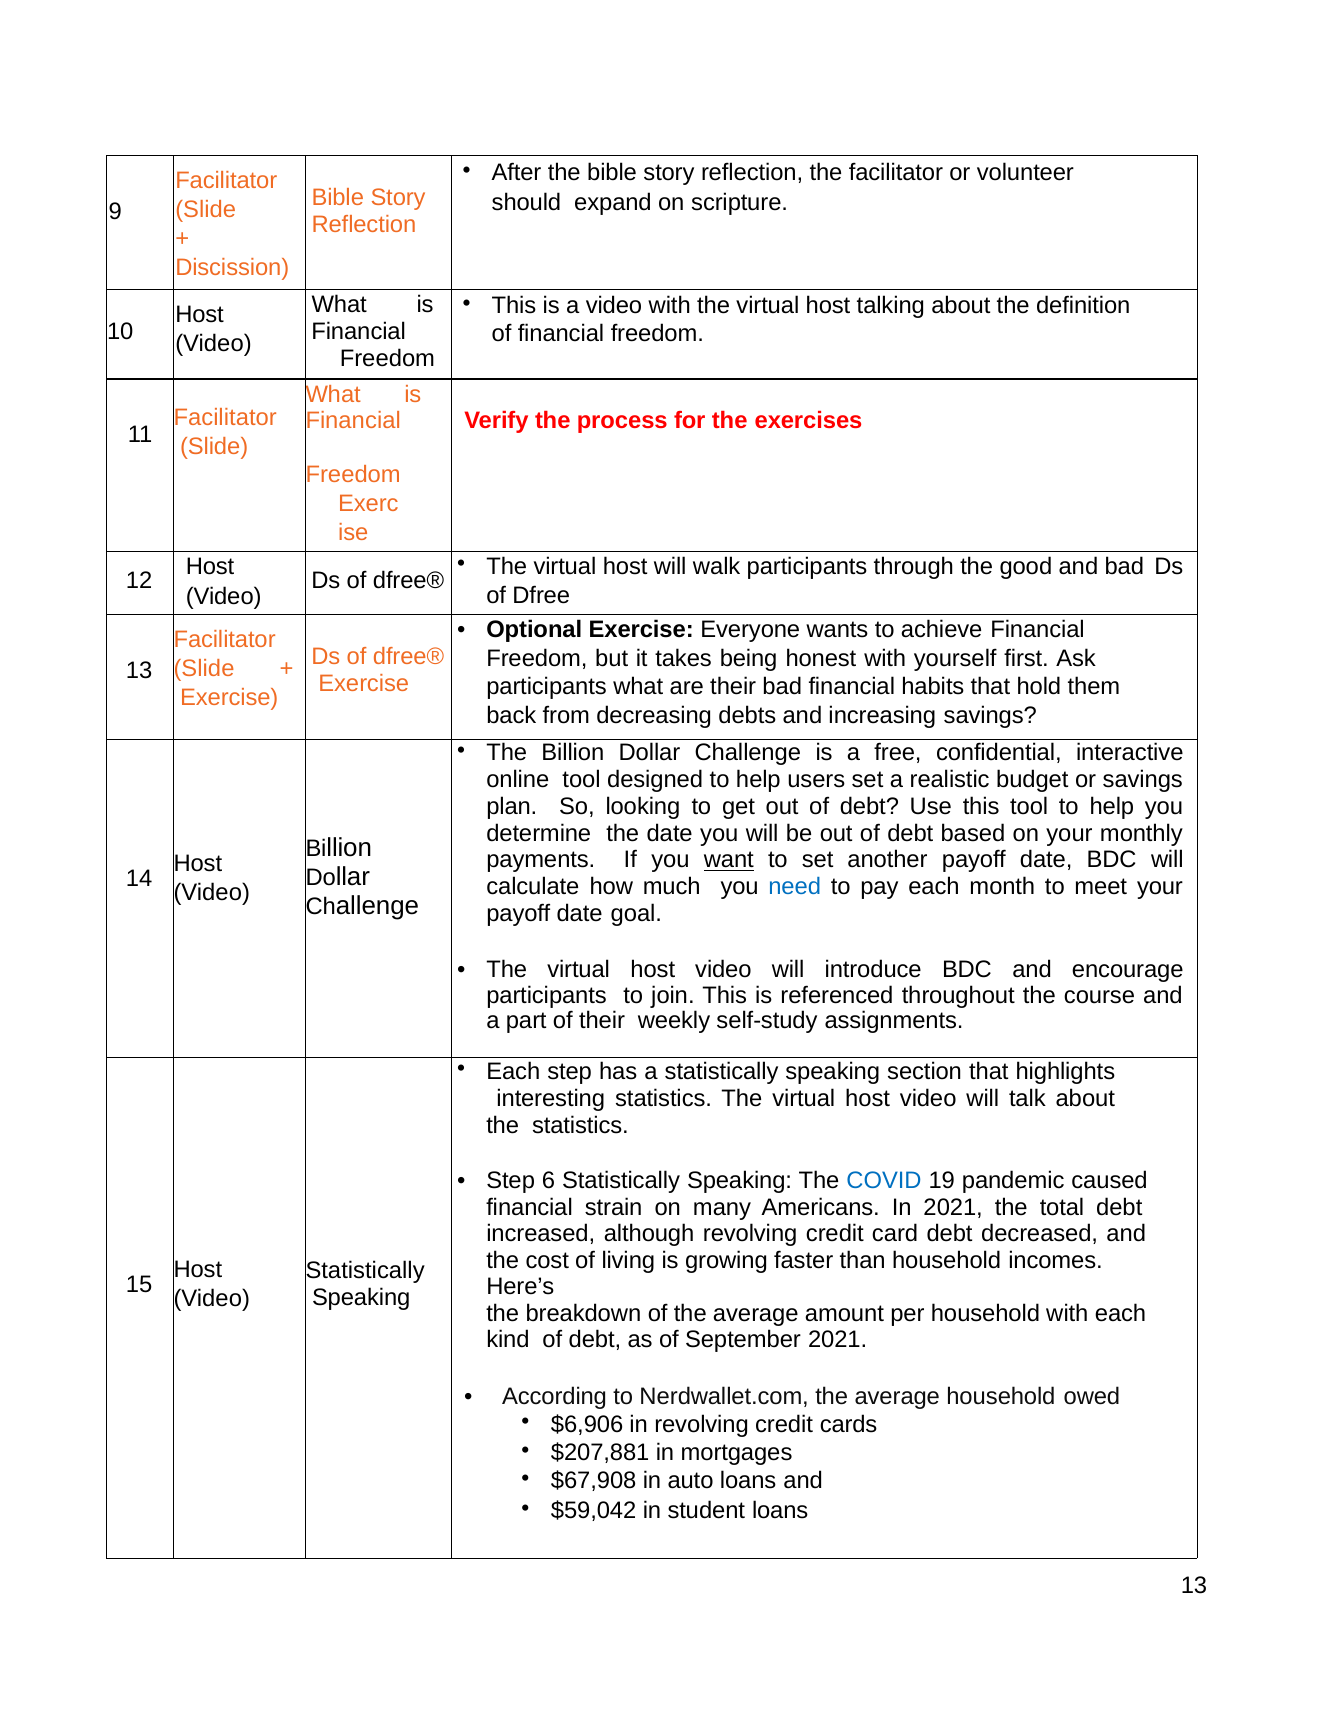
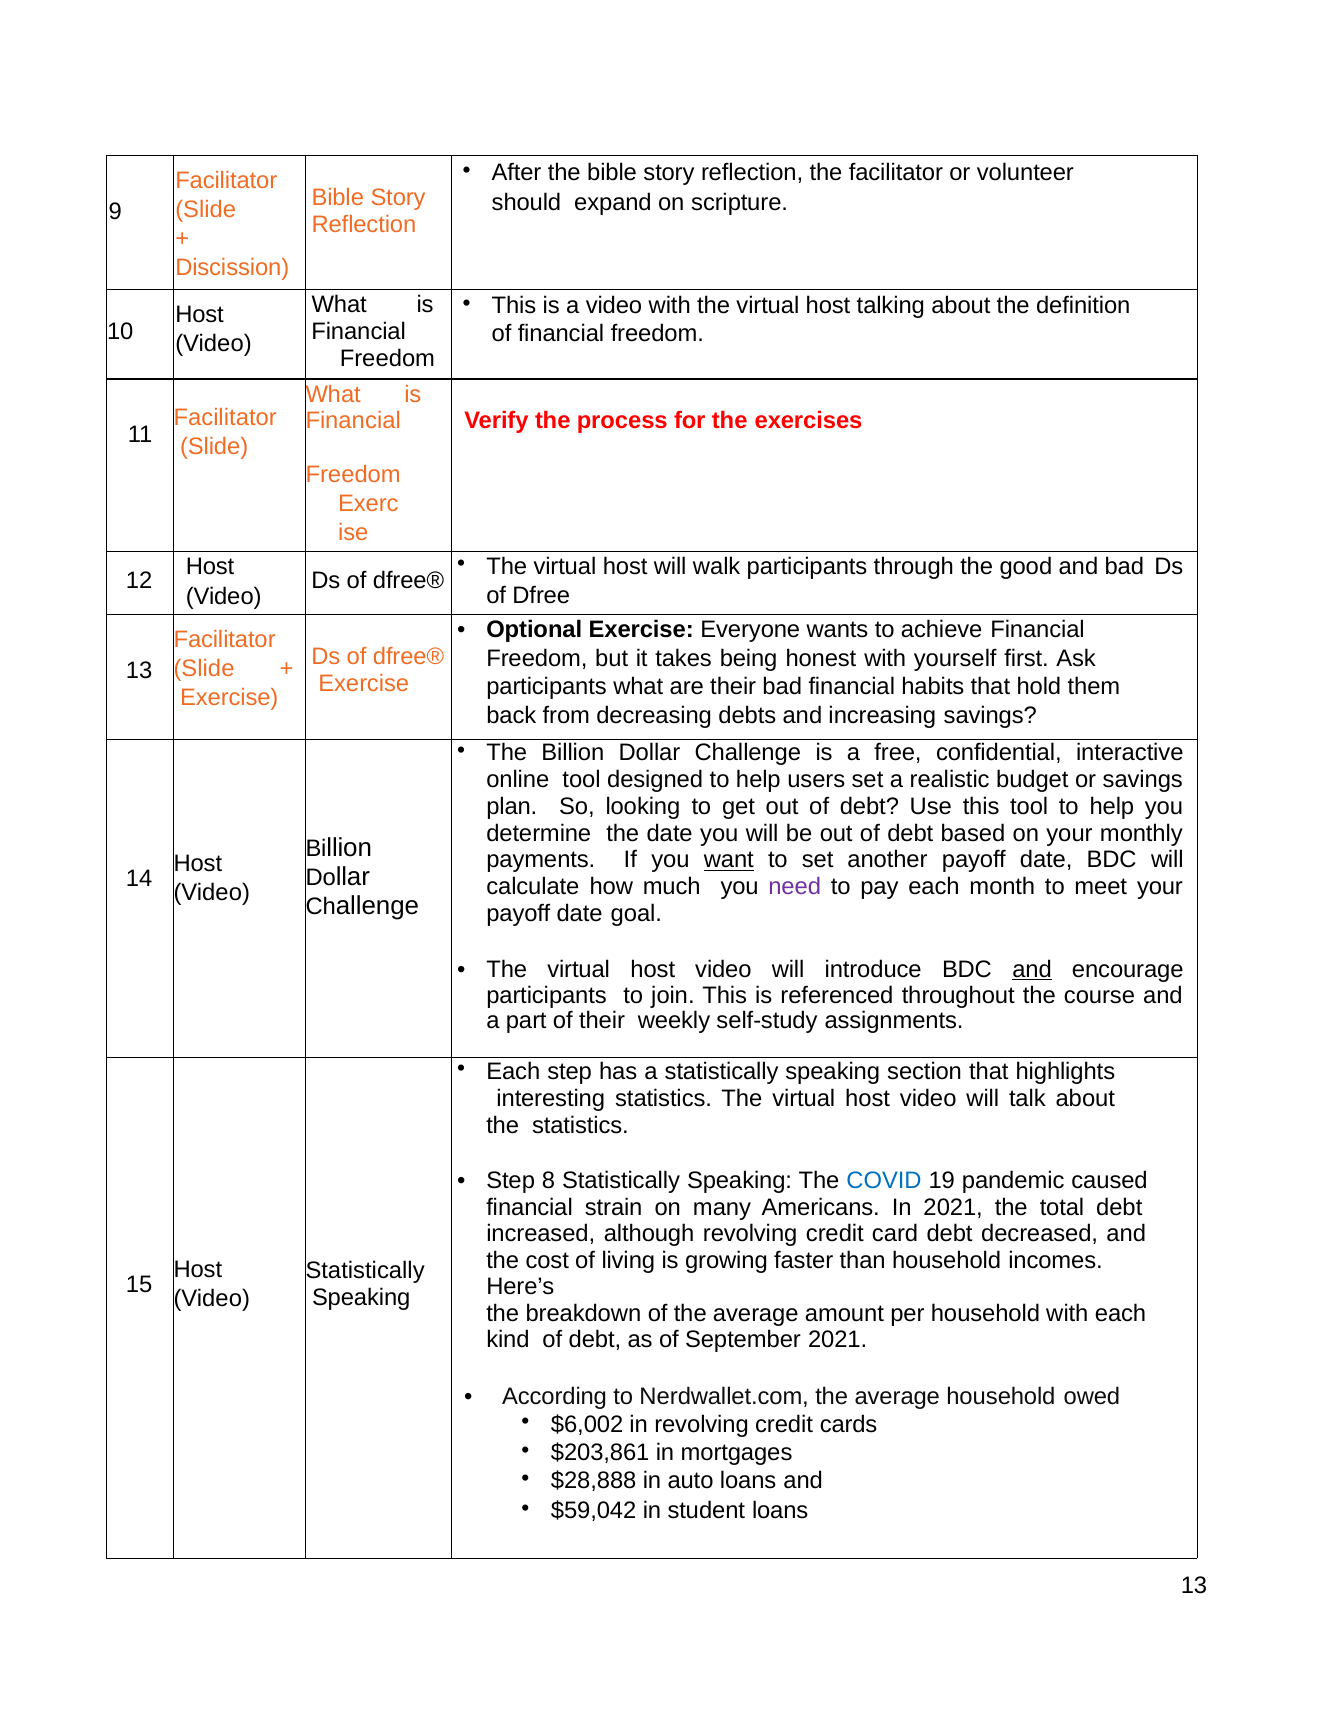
need colour: blue -> purple
and at (1032, 969) underline: none -> present
6: 6 -> 8
$6,906: $6,906 -> $6,002
$207,881: $207,881 -> $203,861
$67,908: $67,908 -> $28,888
